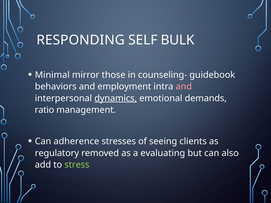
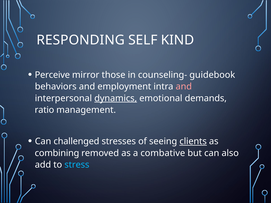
BULK: BULK -> KIND
Minimal: Minimal -> Perceive
adherence: adherence -> challenged
clients underline: none -> present
regulatory: regulatory -> combining
evaluating: evaluating -> combative
stress colour: light green -> light blue
